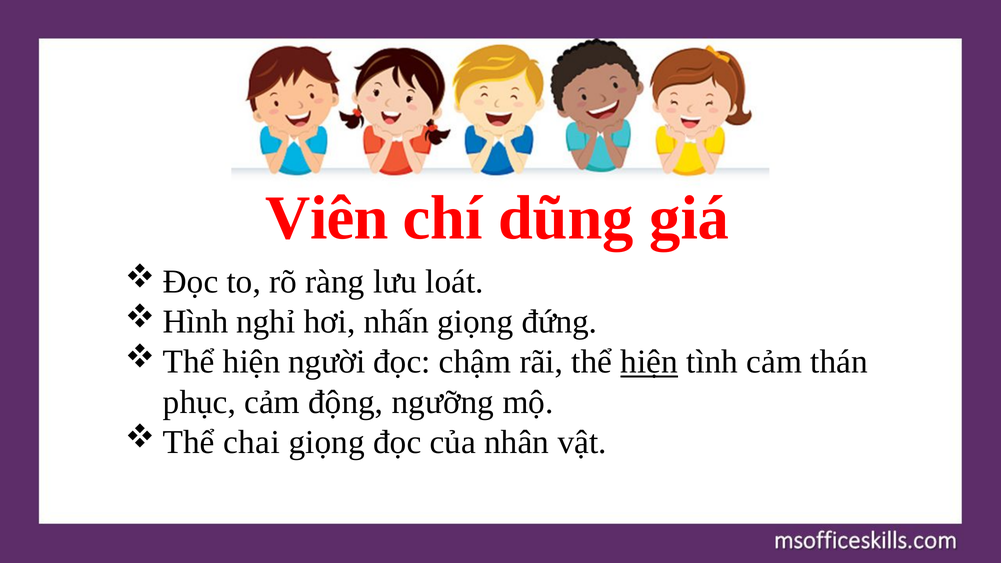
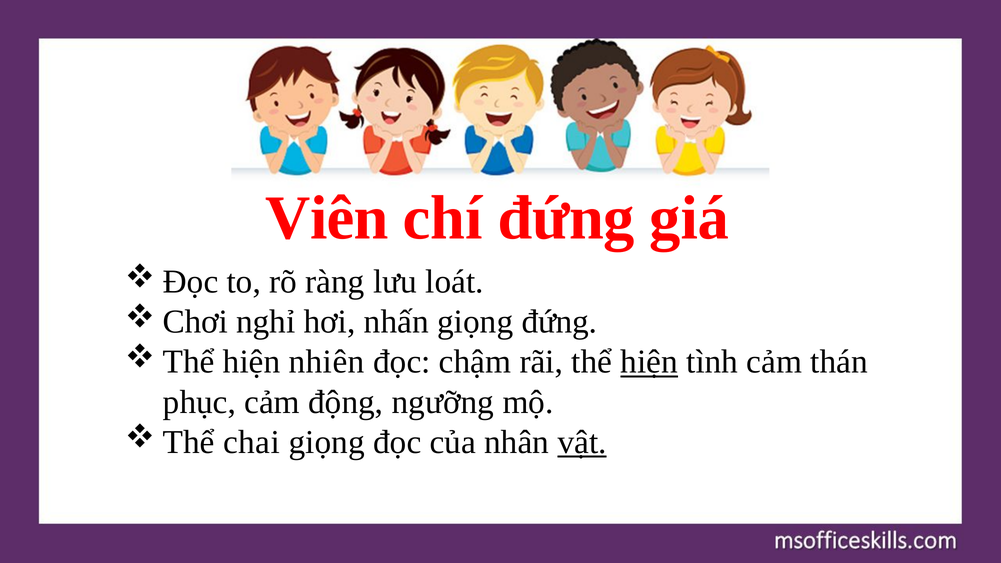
chí dũng: dũng -> đứng
Hình: Hình -> Chơi
người: người -> nhiên
vật underline: none -> present
